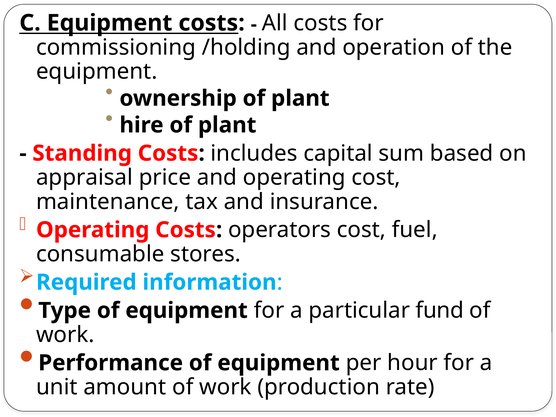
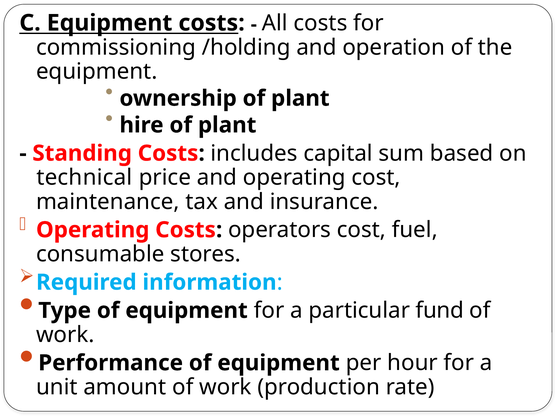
appraisal: appraisal -> technical
